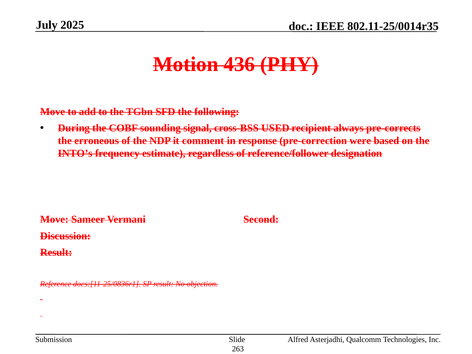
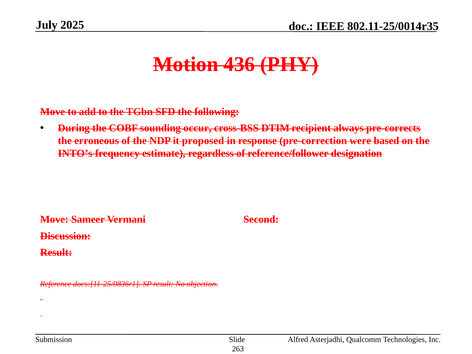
signal: signal -> occur
USED: USED -> DTIM
comment: comment -> proposed
